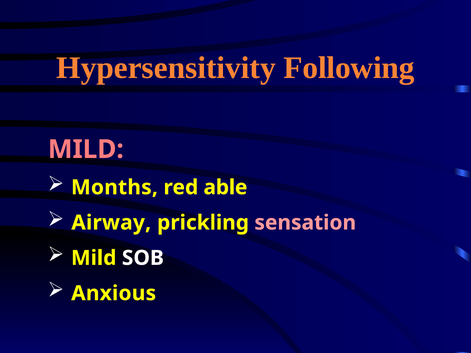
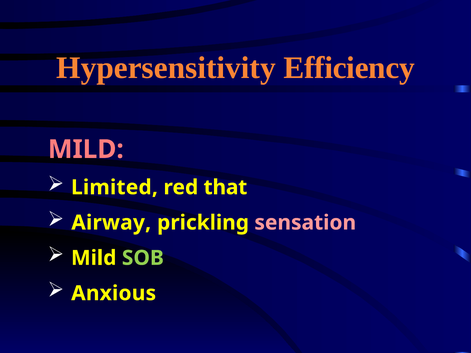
Following: Following -> Efficiency
Months: Months -> Limited
able: able -> that
SOB colour: white -> light green
